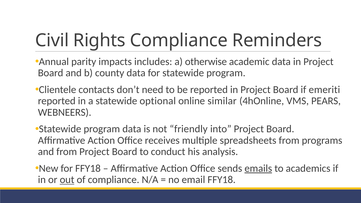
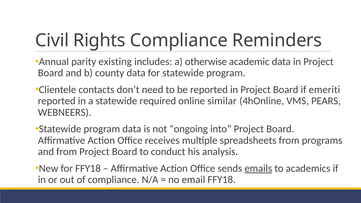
impacts: impacts -> existing
optional: optional -> required
friendly: friendly -> ongoing
out underline: present -> none
